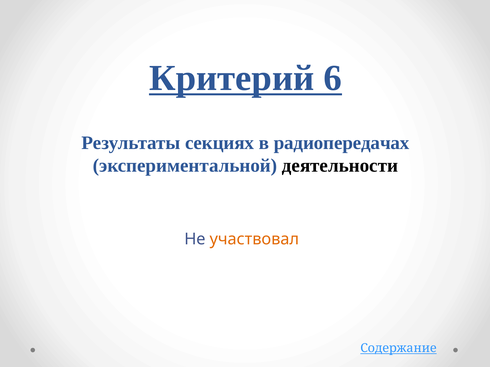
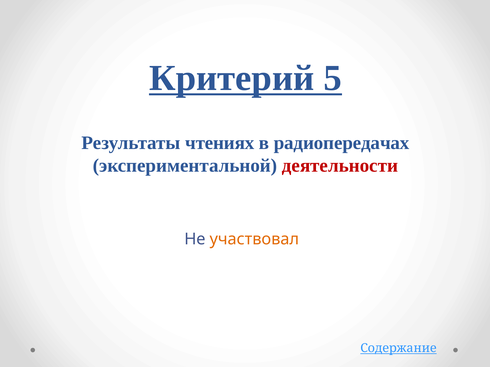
6: 6 -> 5
секциях: секциях -> чтениях
деятельности colour: black -> red
